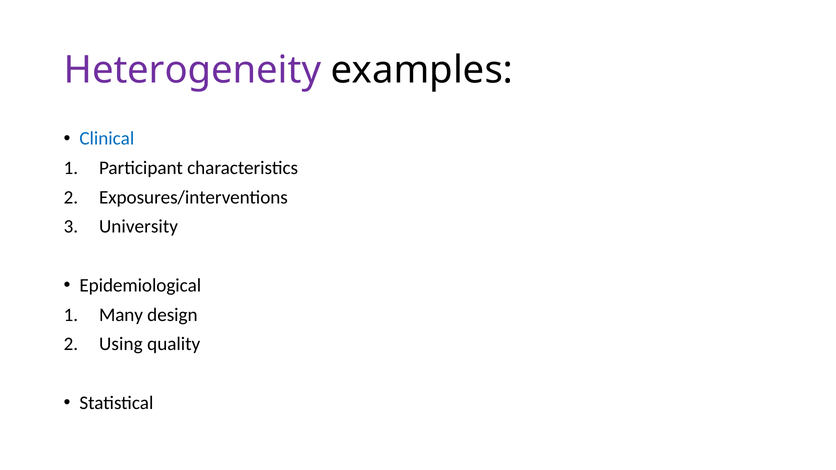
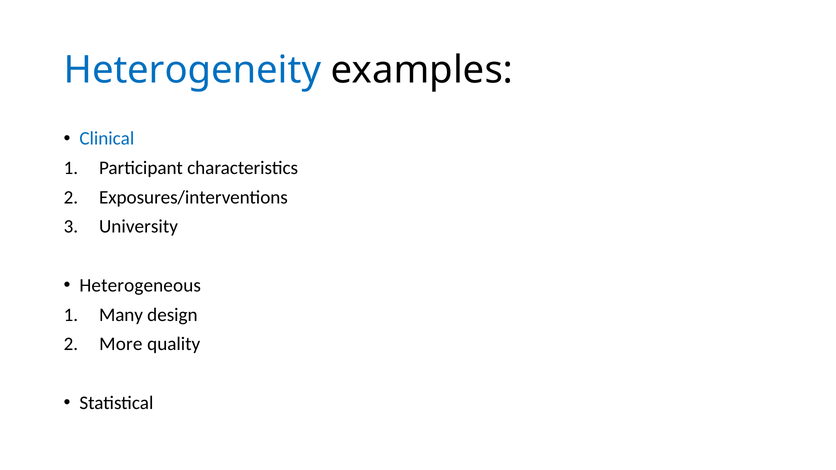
Heterogeneity colour: purple -> blue
Epidemiological: Epidemiological -> Heterogeneous
Using: Using -> More
